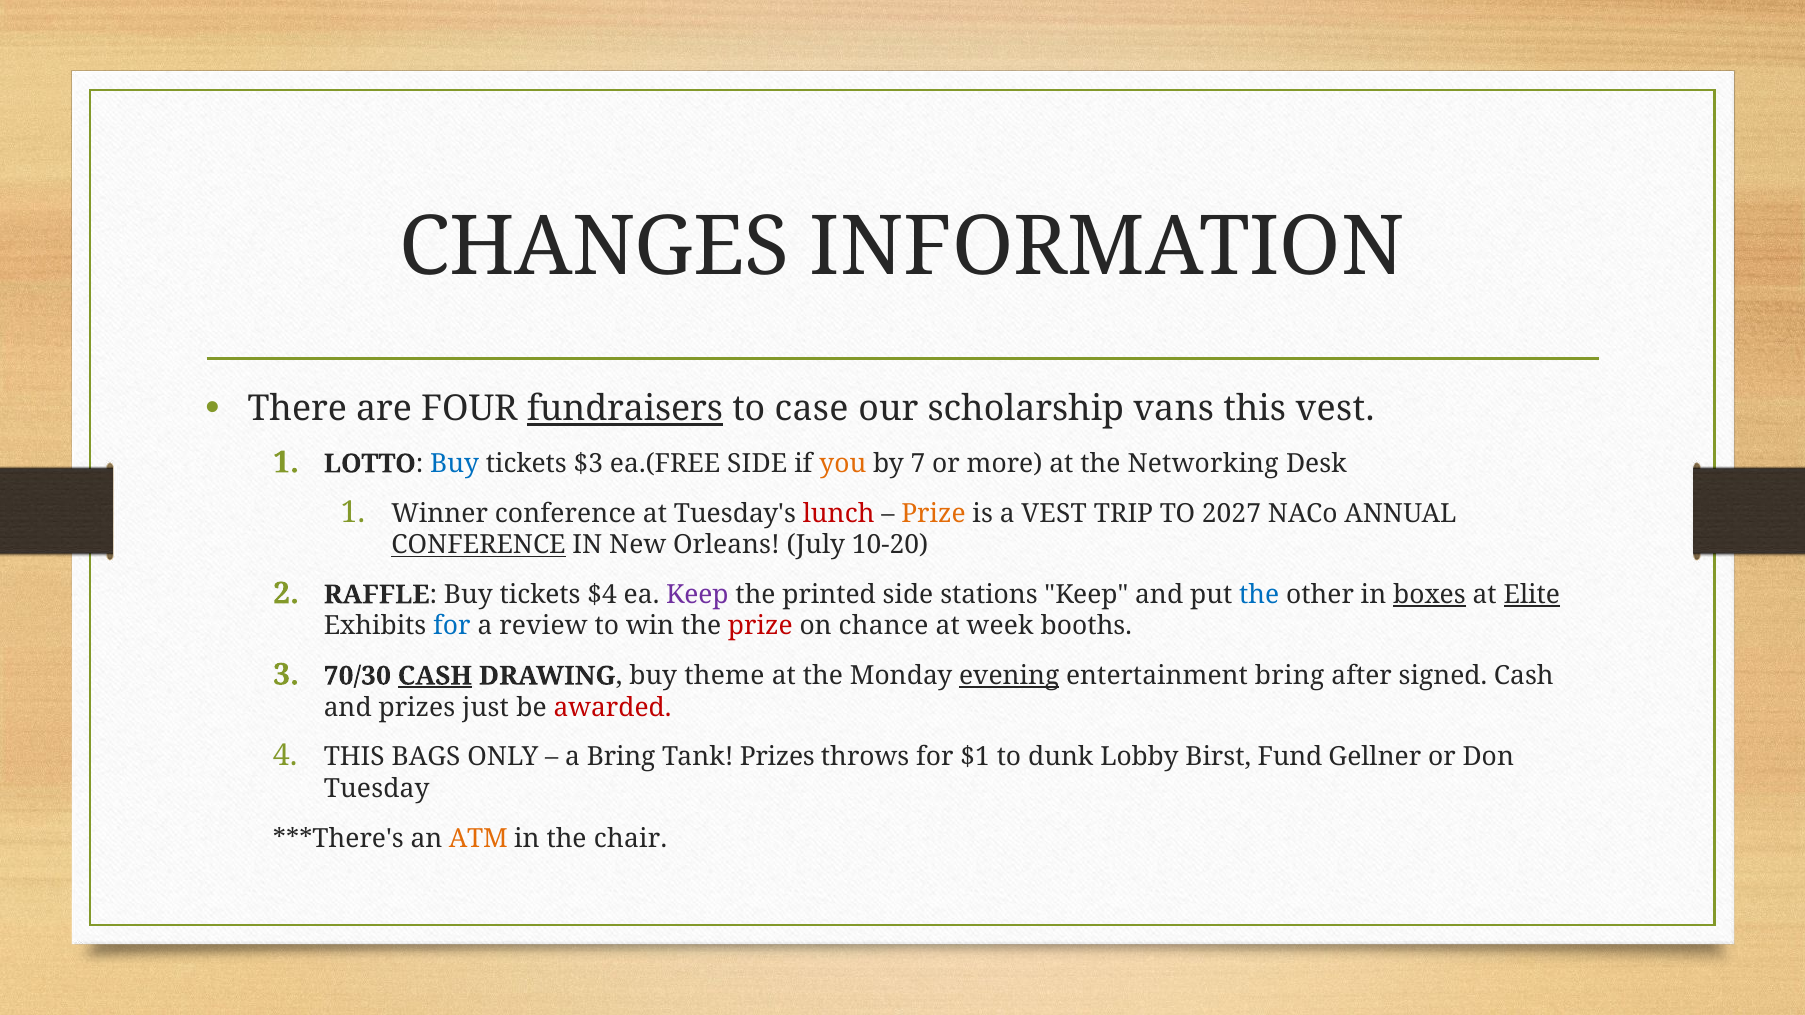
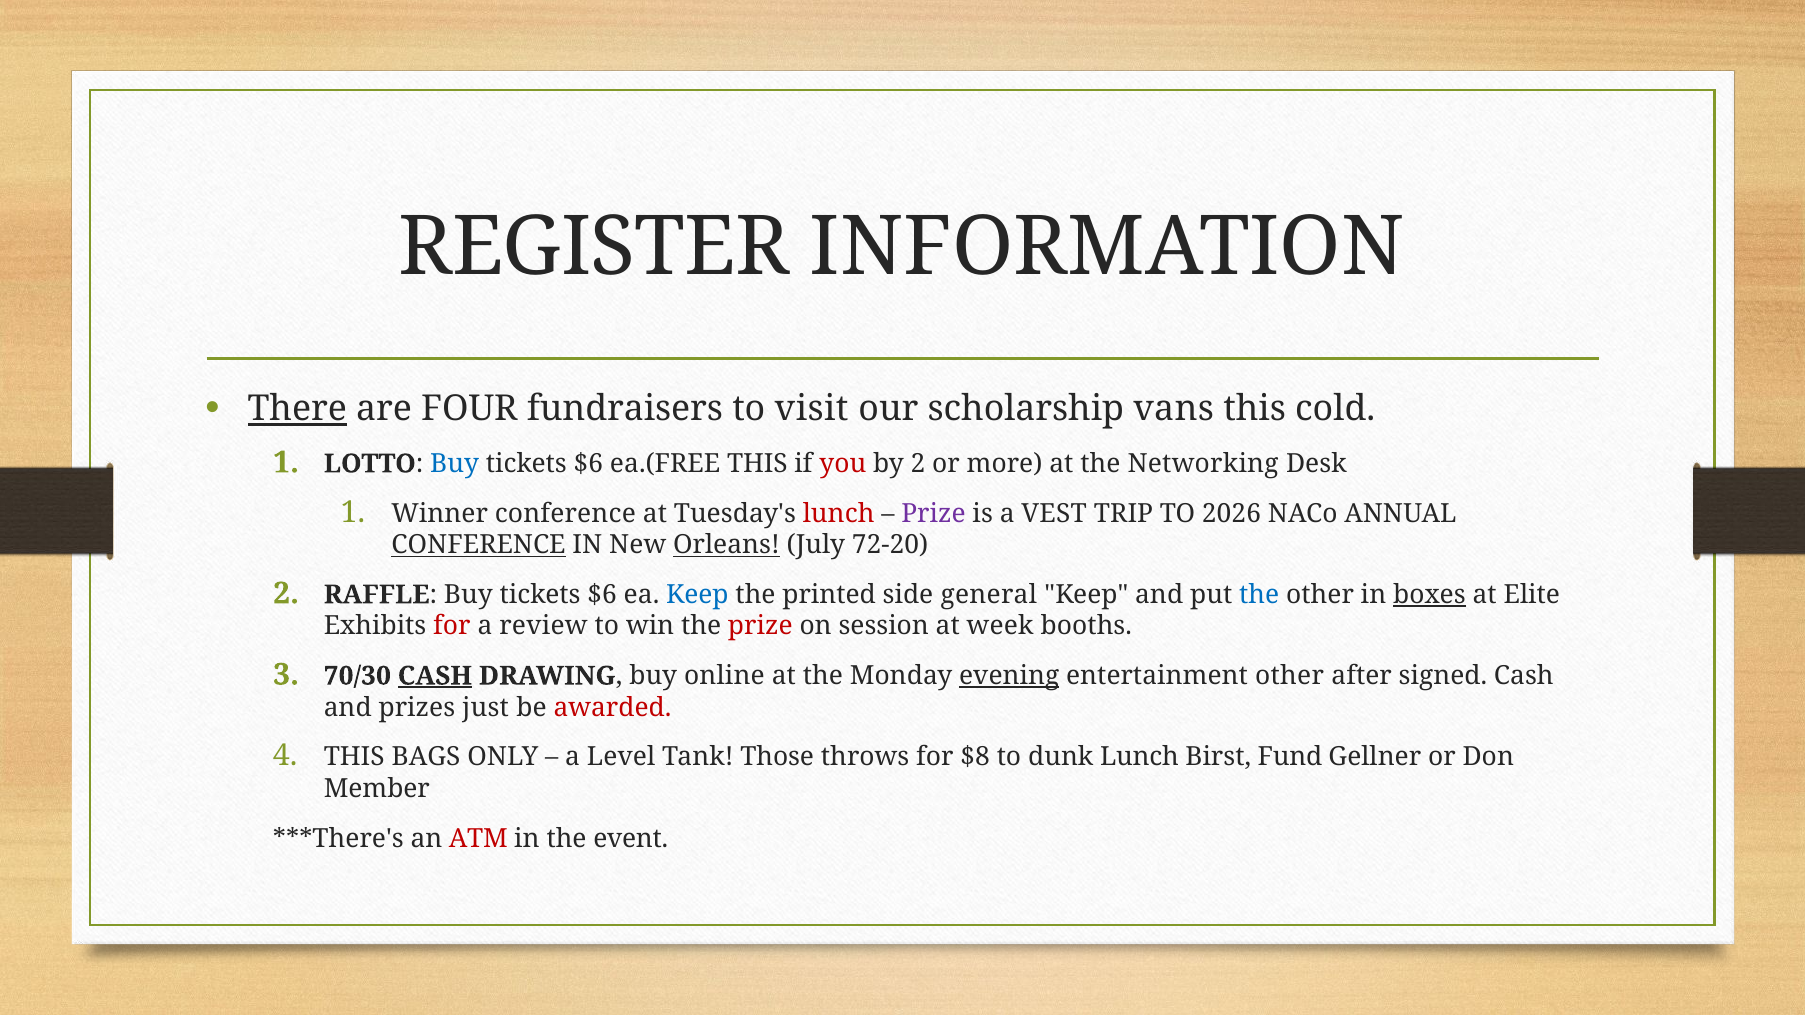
CHANGES: CHANGES -> REGISTER
There underline: none -> present
fundraisers underline: present -> none
case: case -> visit
this vest: vest -> cold
$3 at (588, 464): $3 -> $6
ea.(FREE SIDE: SIDE -> THIS
you colour: orange -> red
by 7: 7 -> 2
Prize at (933, 514) colour: orange -> purple
2027: 2027 -> 2026
Orleans underline: none -> present
10-20: 10-20 -> 72-20
RAFFLE Buy tickets $4: $4 -> $6
Keep at (697, 595) colour: purple -> blue
stations: stations -> general
Elite underline: present -> none
for at (452, 626) colour: blue -> red
chance: chance -> session
theme: theme -> online
entertainment bring: bring -> other
a Bring: Bring -> Level
Tank Prizes: Prizes -> Those
$1: $1 -> $8
dunk Lobby: Lobby -> Lunch
Tuesday: Tuesday -> Member
ATM colour: orange -> red
chair: chair -> event
